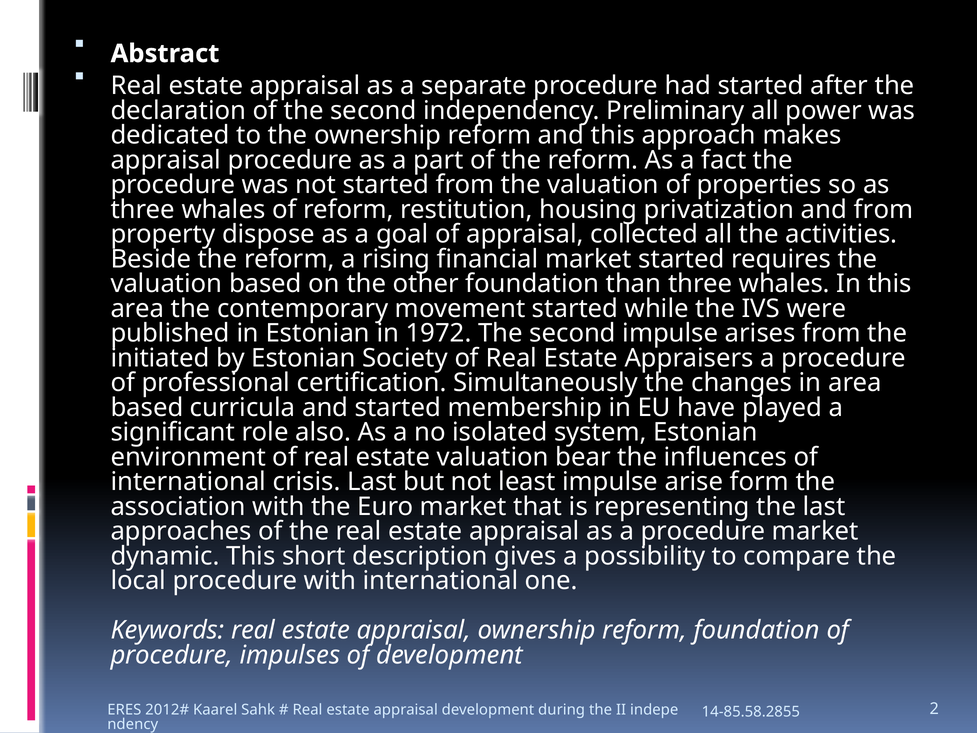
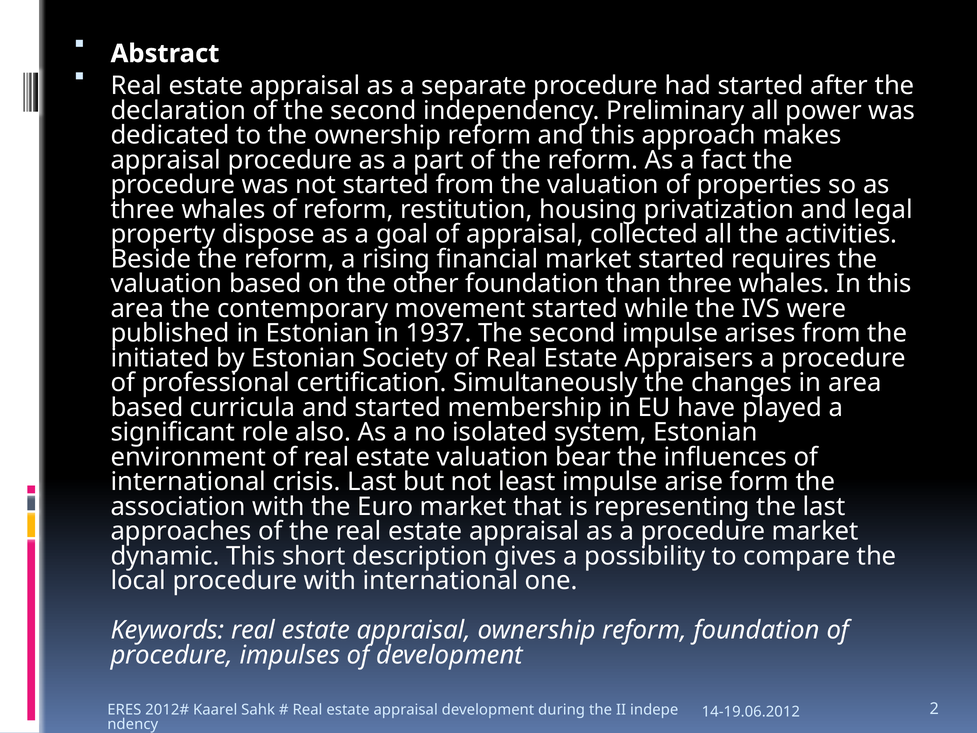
and from: from -> legal
1972: 1972 -> 1937
14-85.58.2855: 14-85.58.2855 -> 14-19.06.2012
